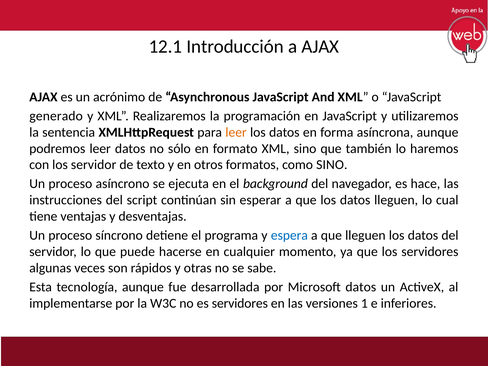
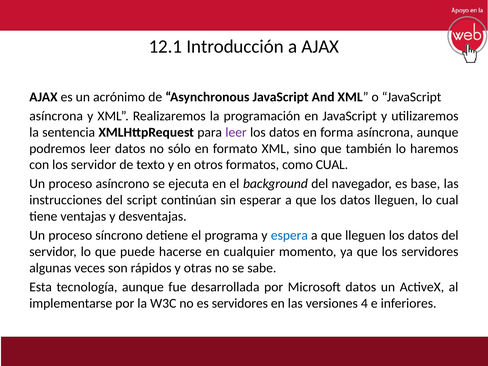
generado at (56, 116): generado -> asíncrona
leer at (236, 132) colour: orange -> purple
como SINO: SINO -> CUAL
hace: hace -> base
1: 1 -> 4
